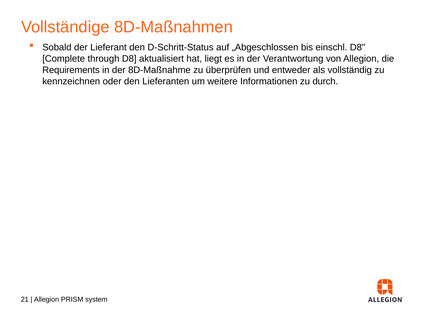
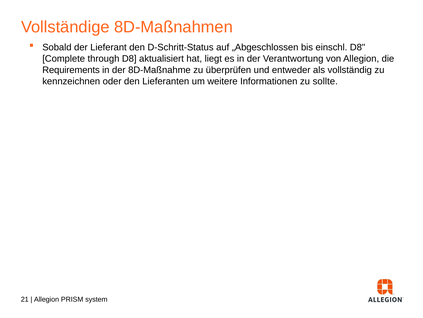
durch: durch -> sollte
